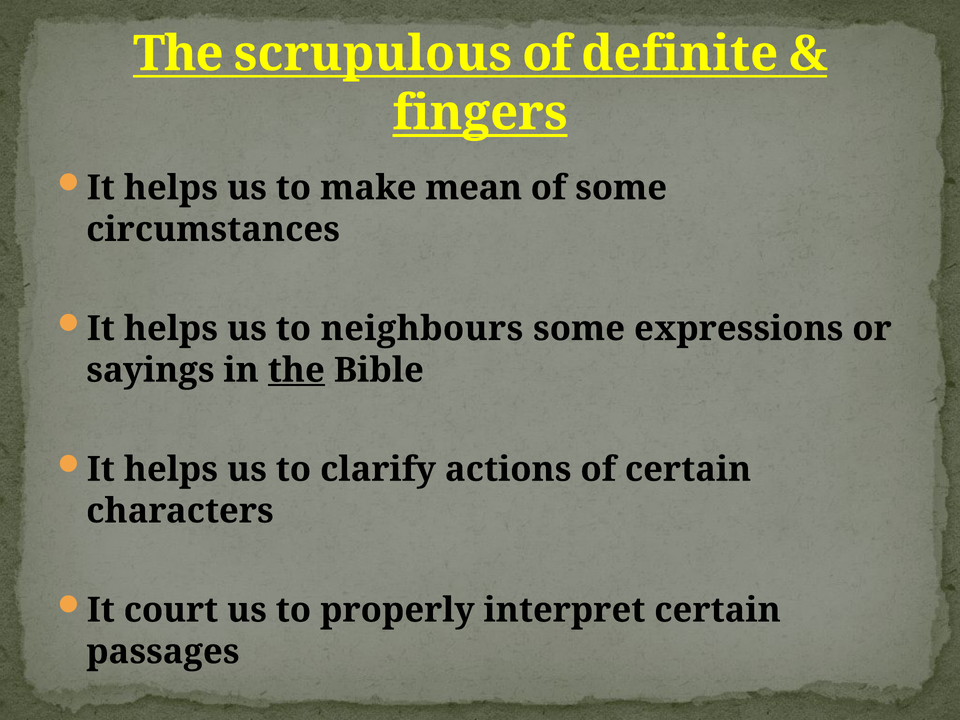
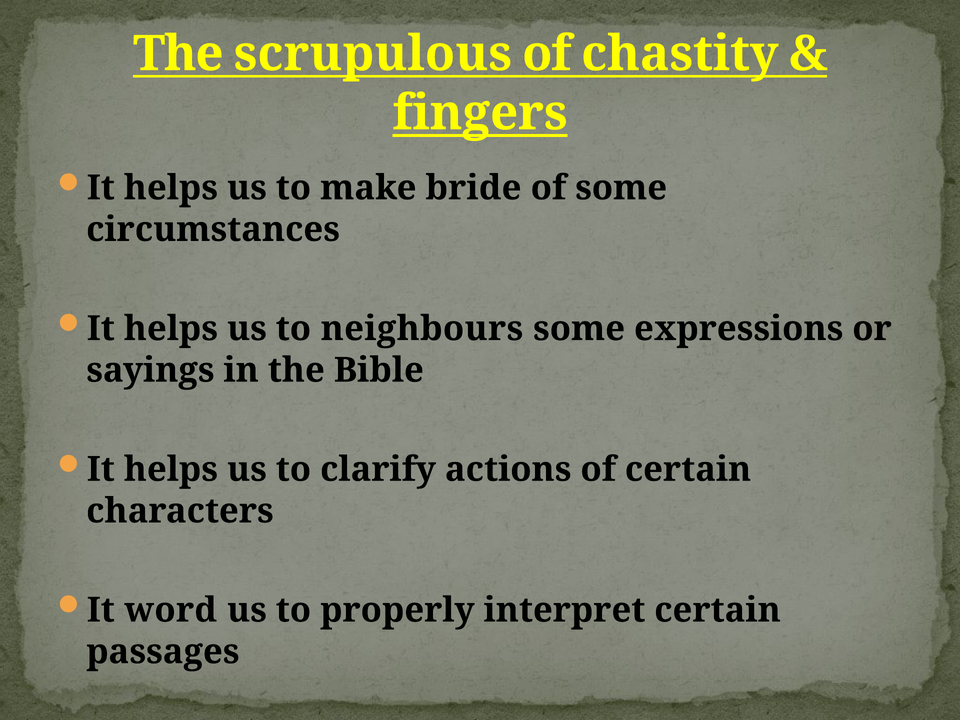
definite: definite -> chastity
mean: mean -> bride
the at (296, 370) underline: present -> none
court: court -> word
